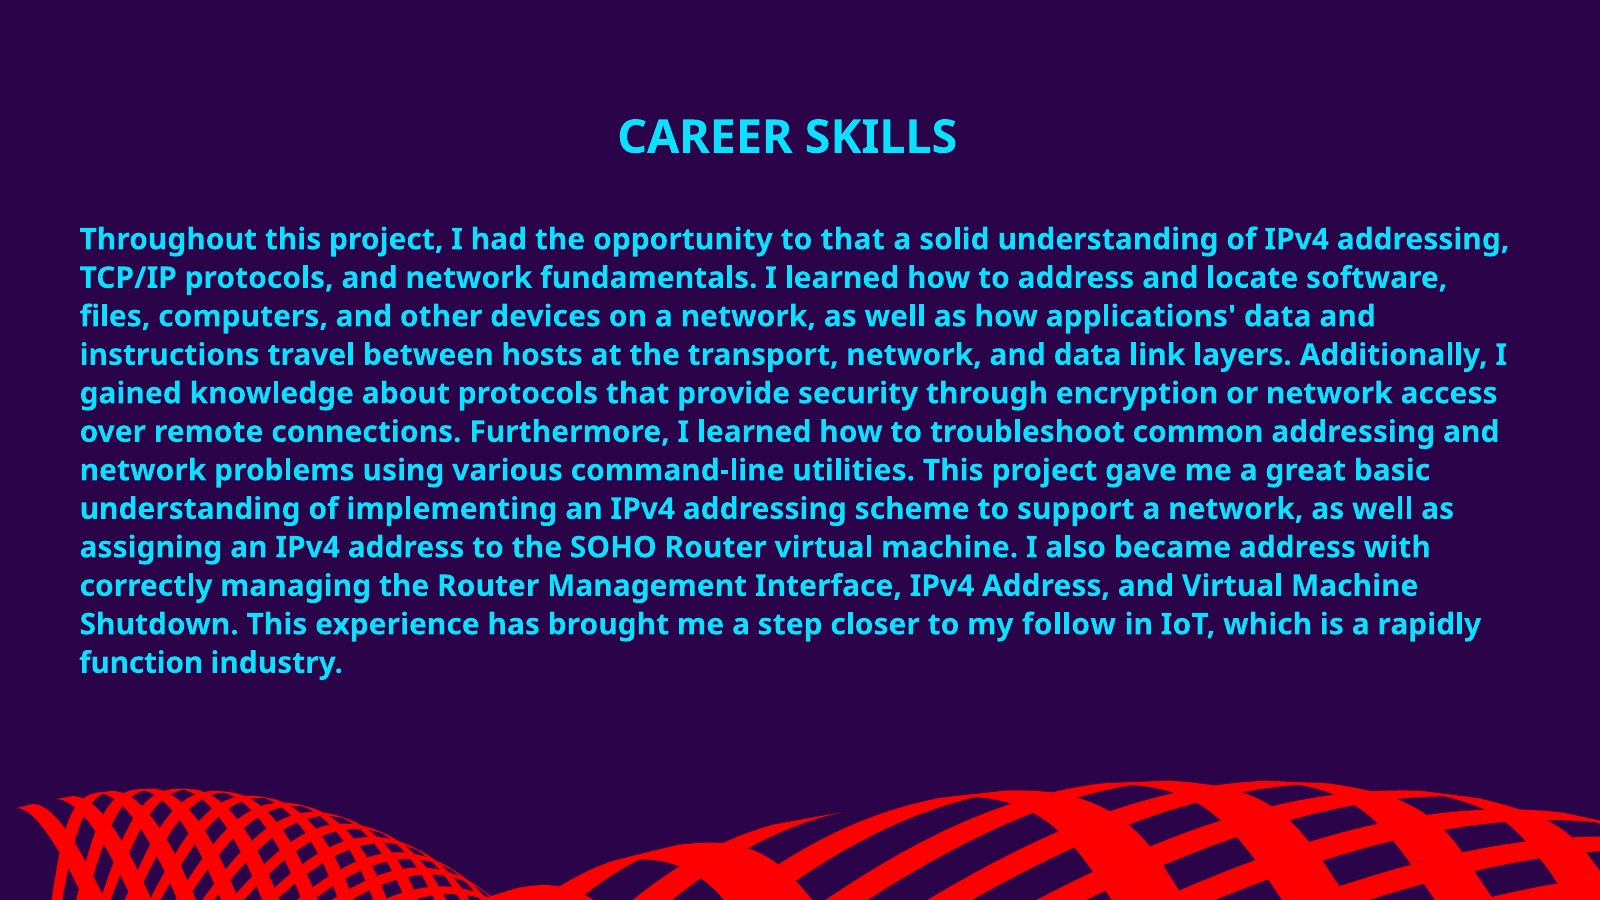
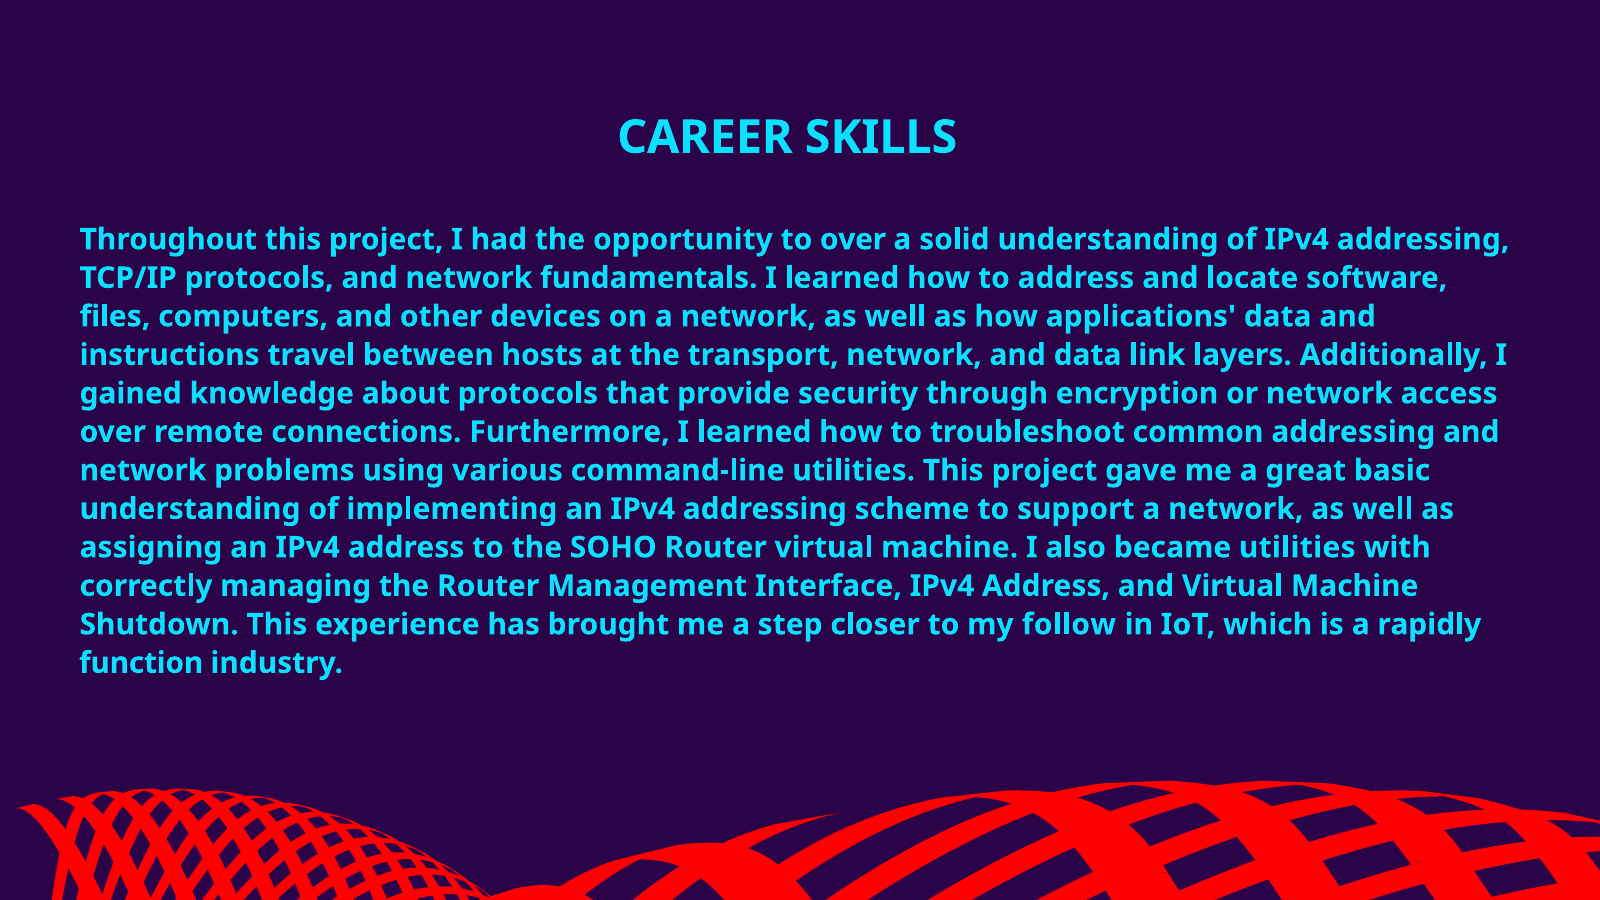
to that: that -> over
became address: address -> utilities
